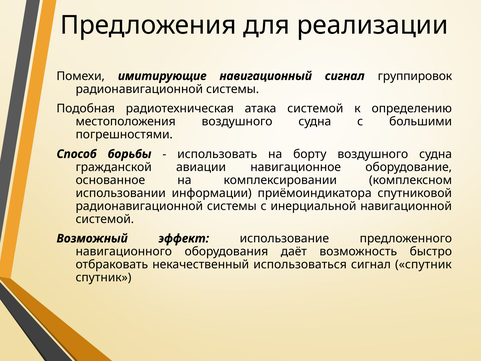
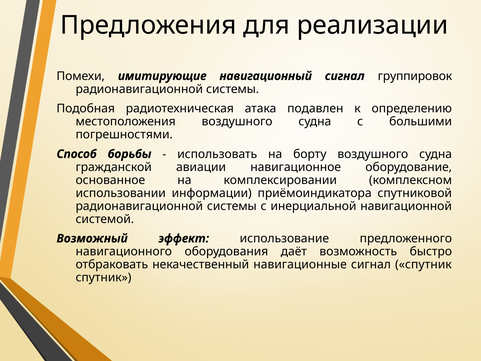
атака системой: системой -> подавлен
использоваться: использоваться -> навигационные
